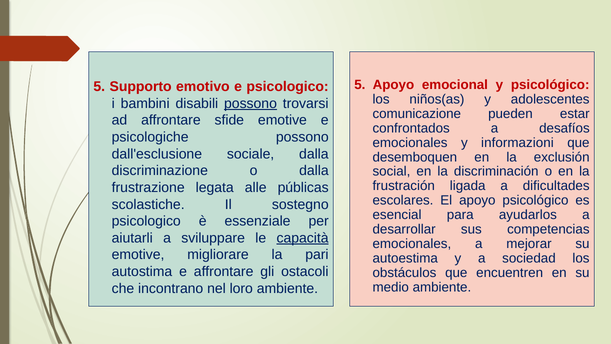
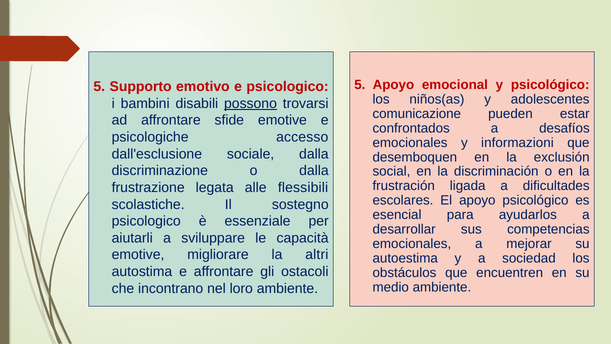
psicologiche possono: possono -> accesso
públicas: públicas -> flessibili
capacità underline: present -> none
pari: pari -> altri
